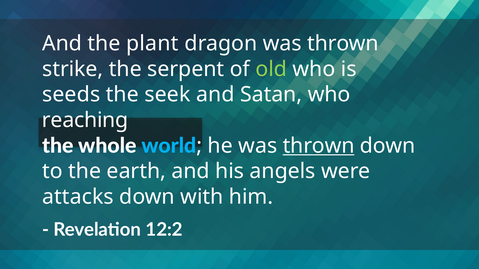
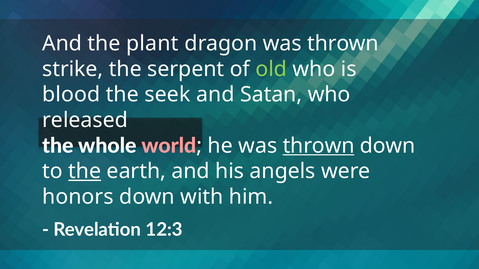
seeds: seeds -> blood
reaching: reaching -> released
world colour: light blue -> pink
the at (85, 172) underline: none -> present
attacks: attacks -> honors
12:2: 12:2 -> 12:3
